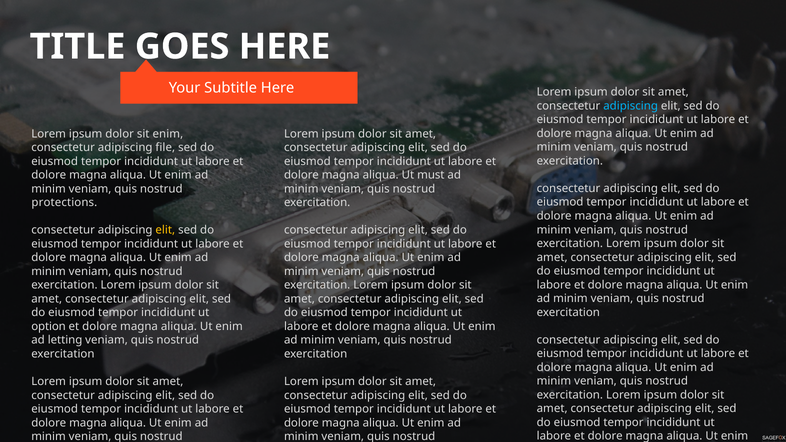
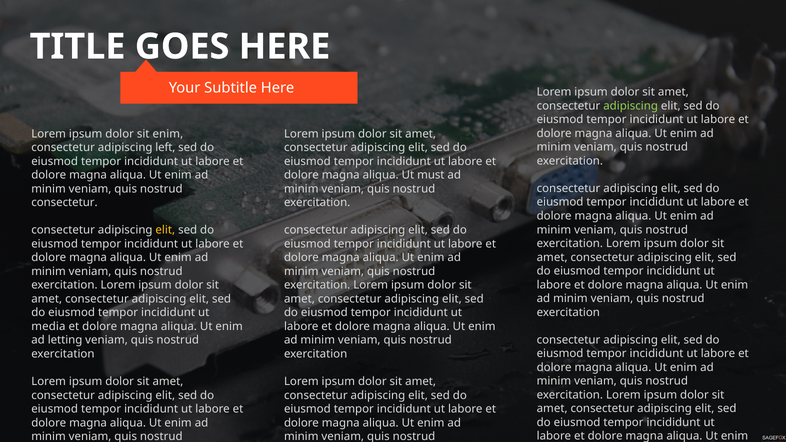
adipiscing at (631, 106) colour: light blue -> light green
file: file -> left
protections at (64, 203): protections -> consectetur
option: option -> media
